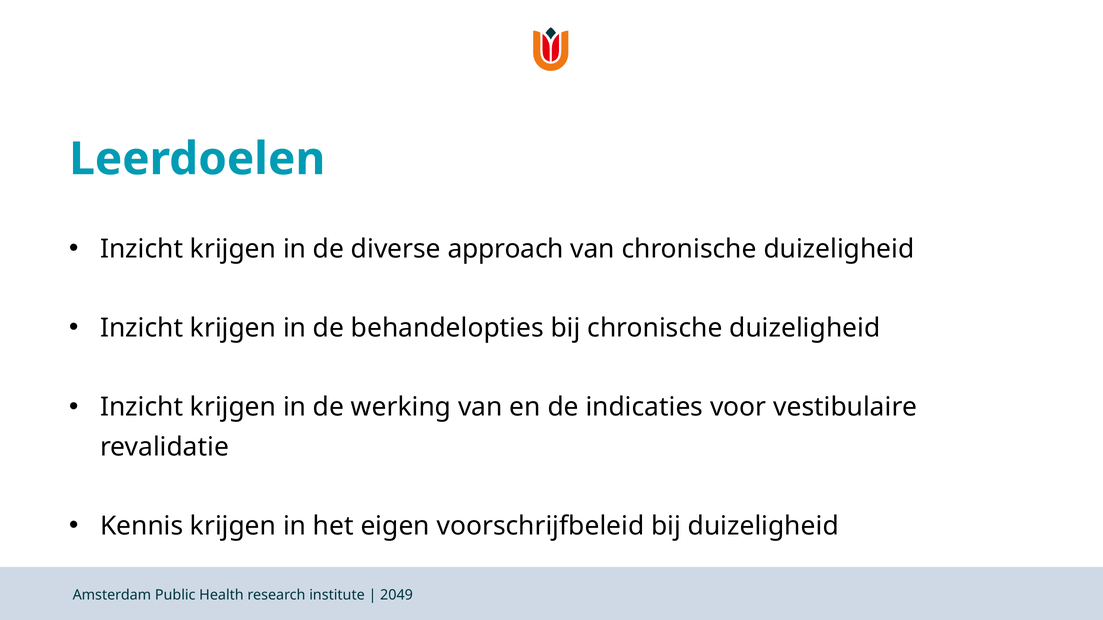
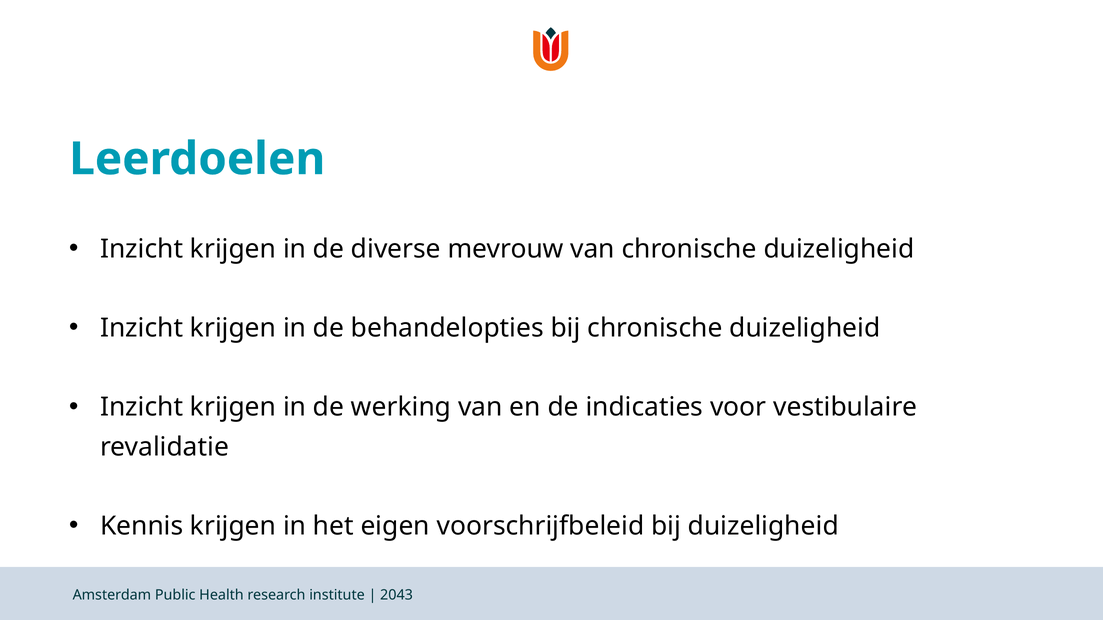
approach: approach -> mevrouw
2049: 2049 -> 2043
